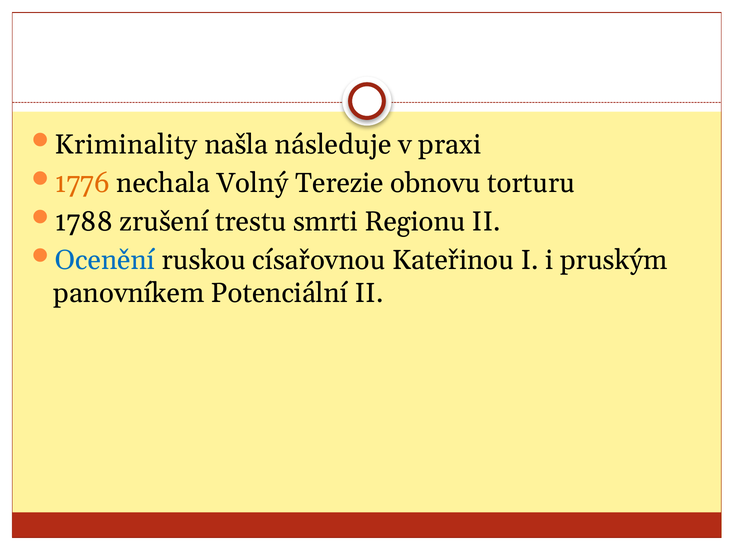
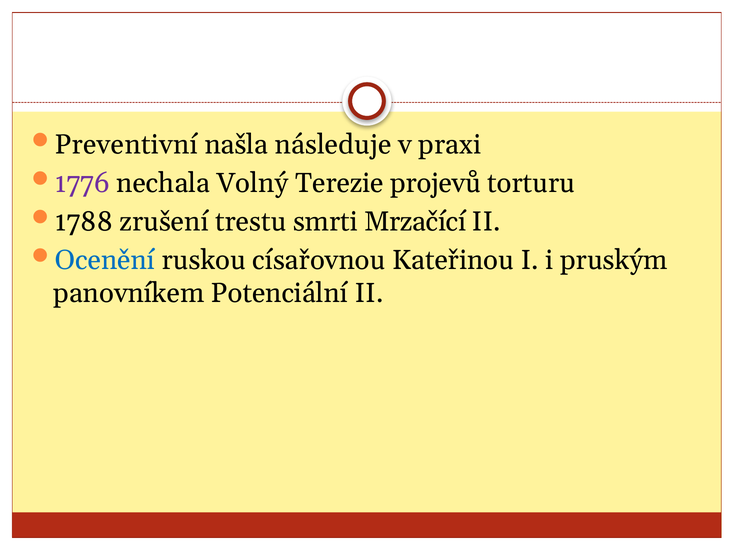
Kriminality: Kriminality -> Preventivní
1776 colour: orange -> purple
obnovu: obnovu -> projevů
Regionu: Regionu -> Mrzačící
